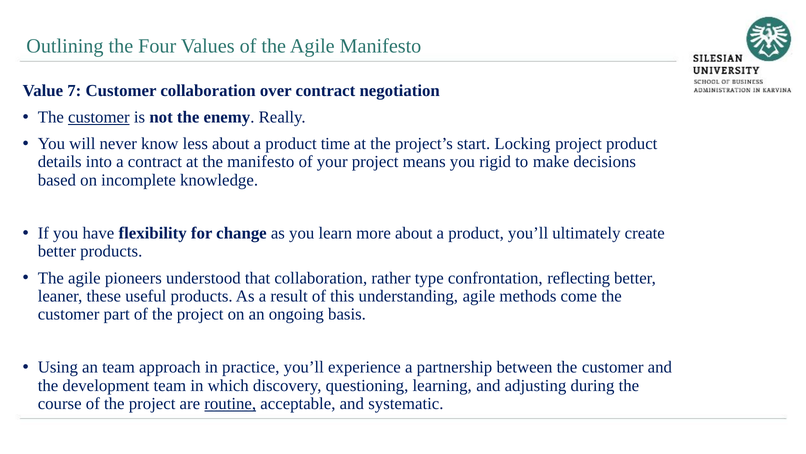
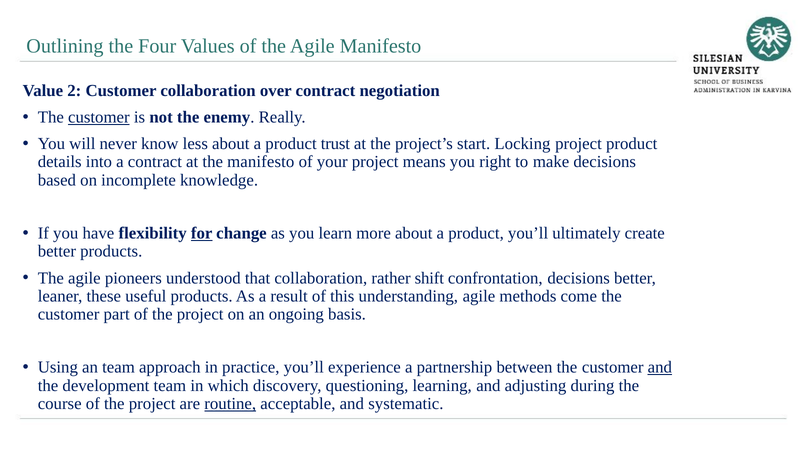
7: 7 -> 2
time: time -> trust
rigid: rigid -> right
for underline: none -> present
type: type -> shift
confrontation reflecting: reflecting -> decisions
and at (660, 367) underline: none -> present
